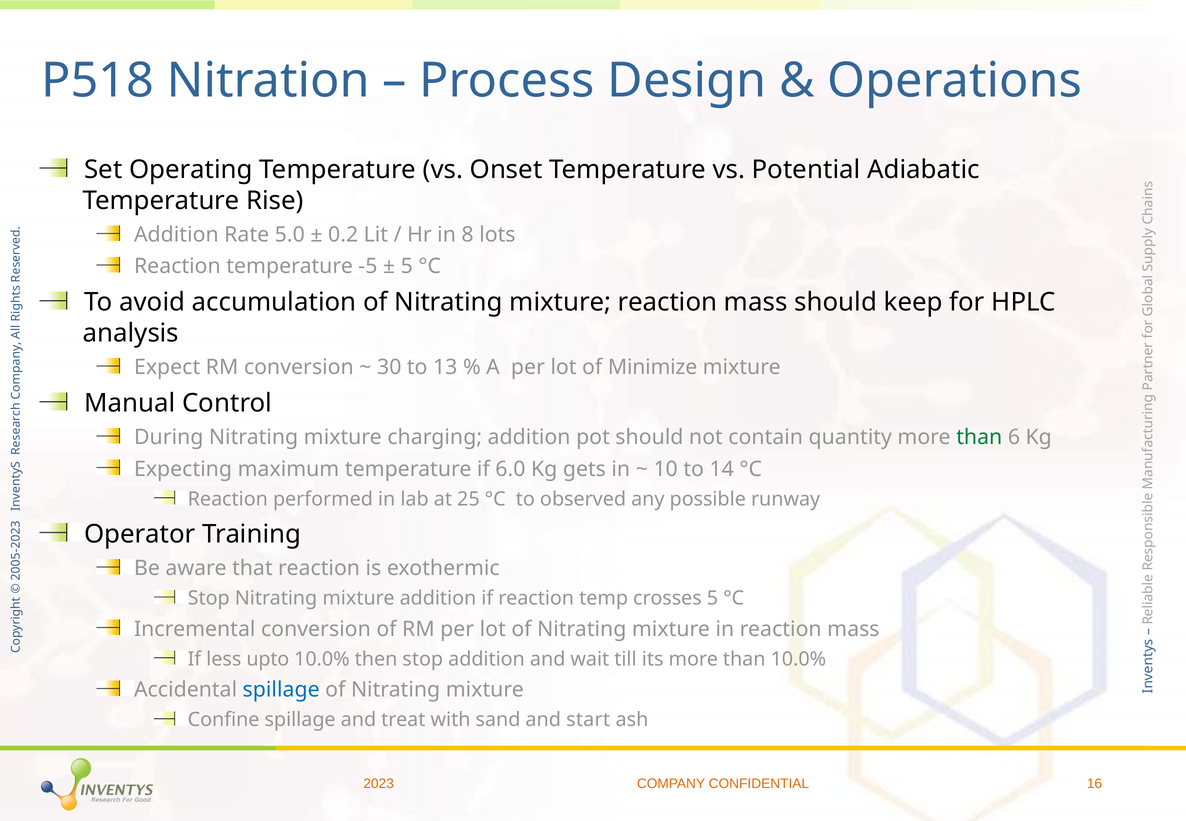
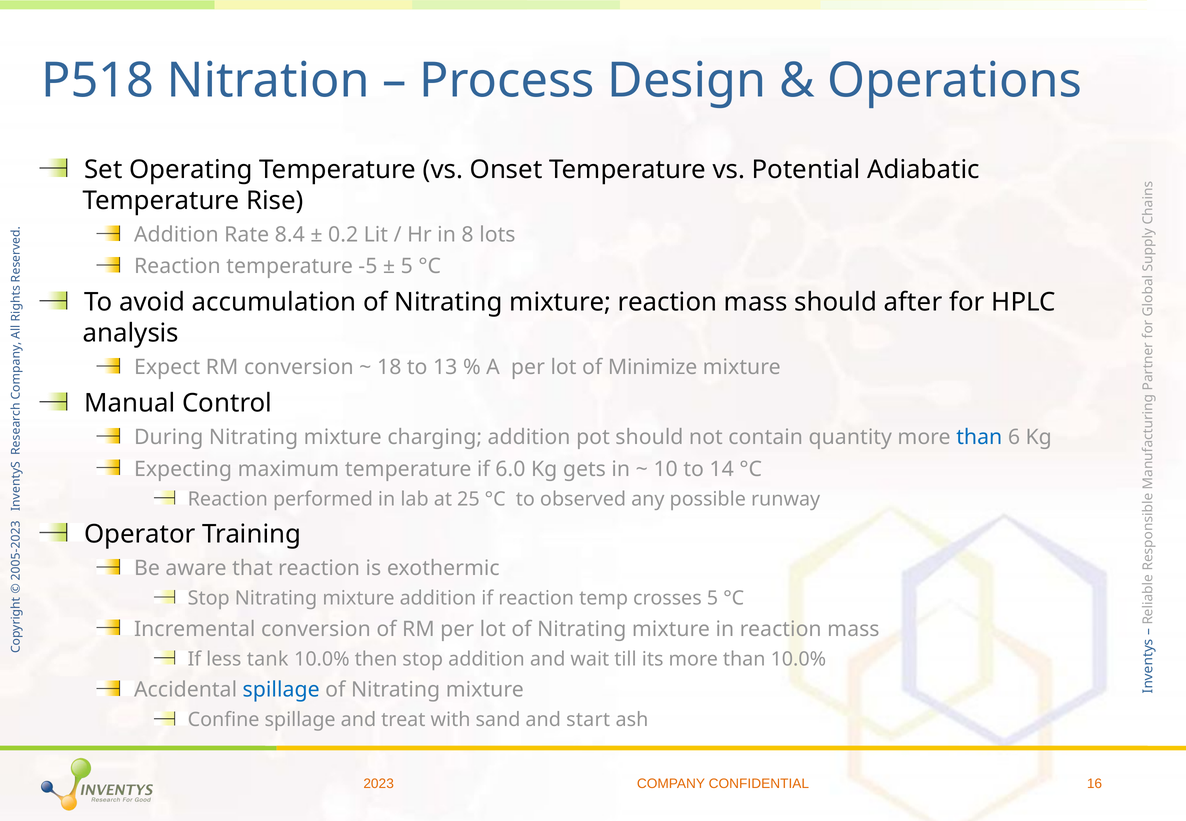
5.0: 5.0 -> 8.4
keep: keep -> after
30: 30 -> 18
than at (979, 437) colour: green -> blue
upto: upto -> tank
